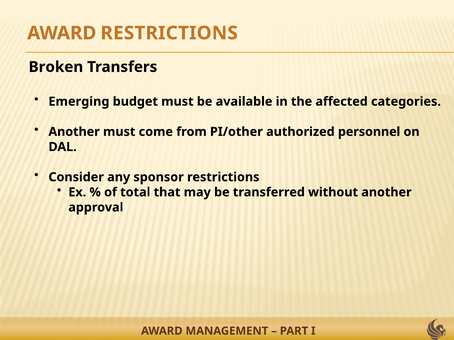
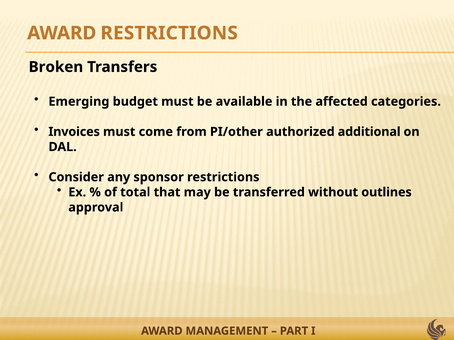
Another at (74, 132): Another -> Invoices
personnel: personnel -> additional
without another: another -> outlines
